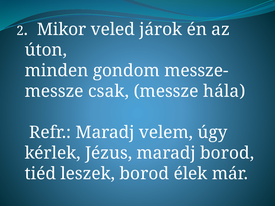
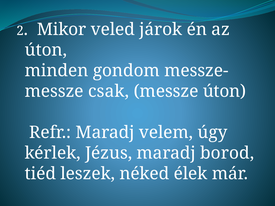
messze hála: hála -> úton
leszek borod: borod -> néked
